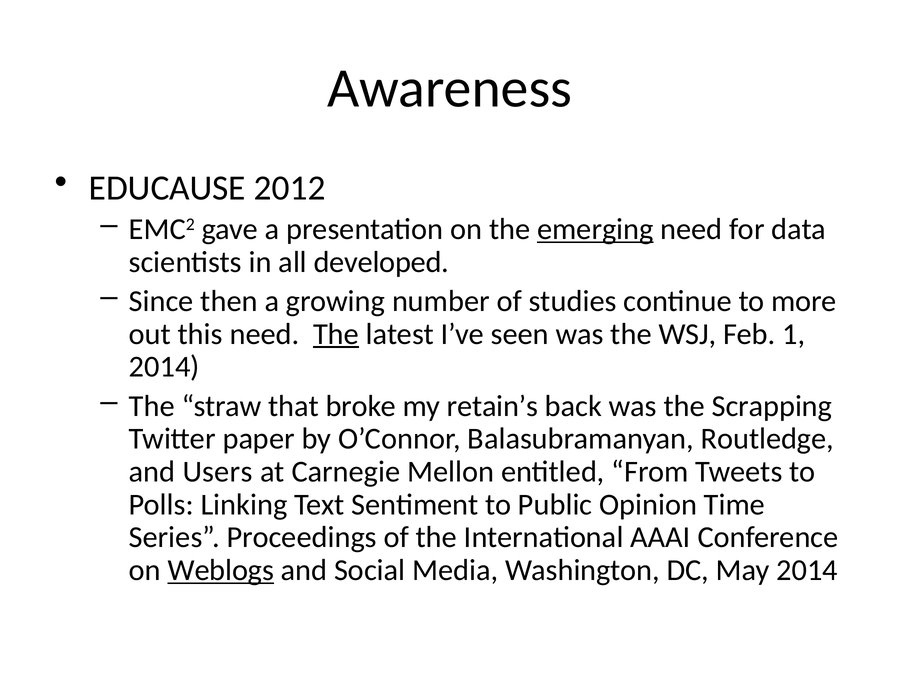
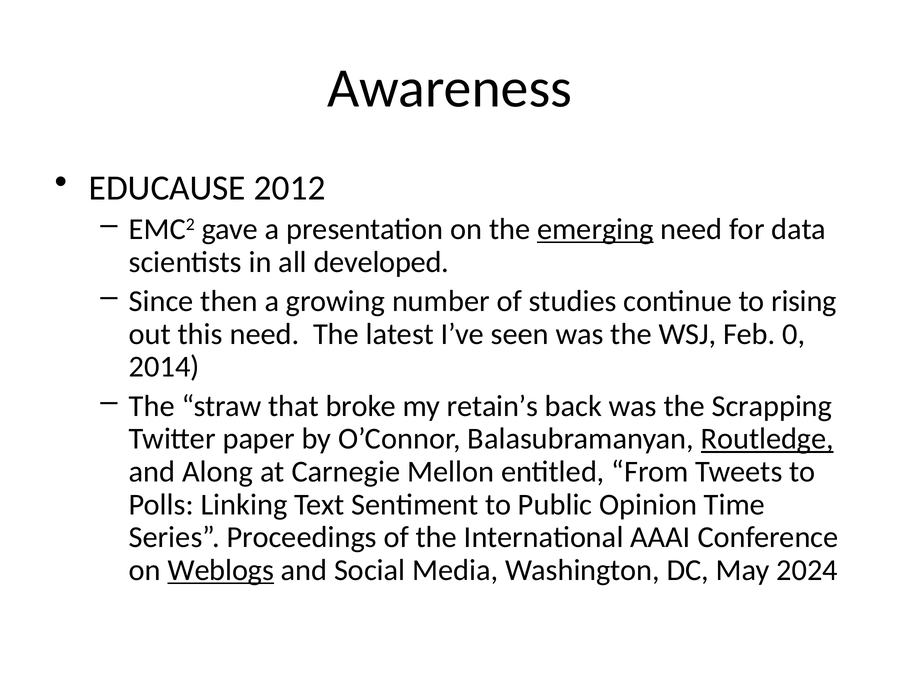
more: more -> rising
The at (336, 334) underline: present -> none
1: 1 -> 0
Routledge underline: none -> present
Users: Users -> Along
May 2014: 2014 -> 2024
